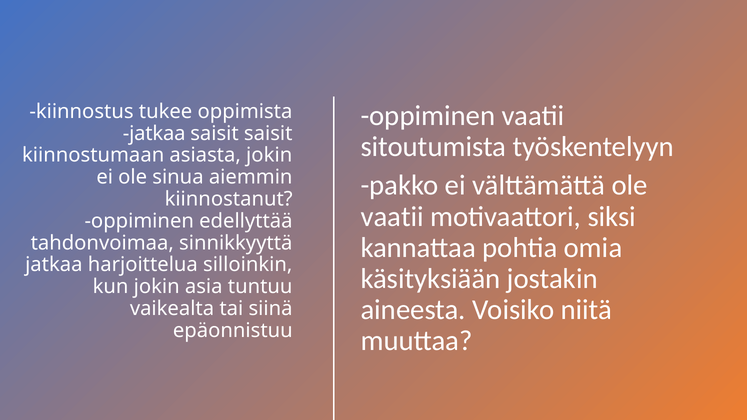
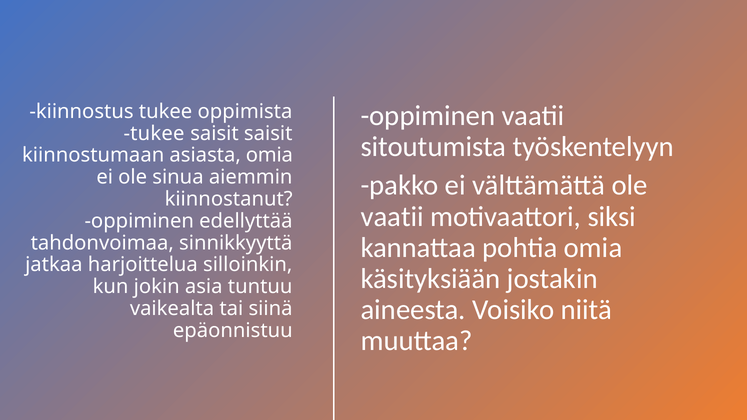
jatkaa at (154, 133): jatkaa -> tukee
asiasta jokin: jokin -> omia
